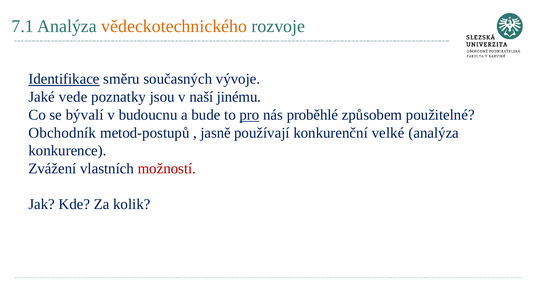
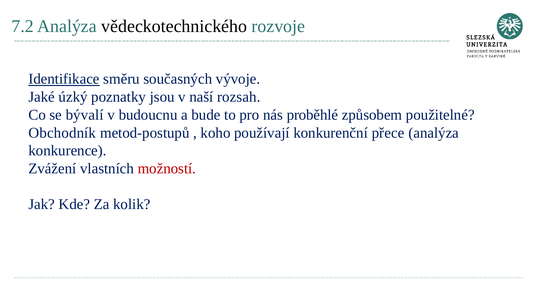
7.1: 7.1 -> 7.2
vědeckotechnického colour: orange -> black
vede: vede -> úzký
jinému: jinému -> rozsah
pro underline: present -> none
jasně: jasně -> koho
velké: velké -> přece
